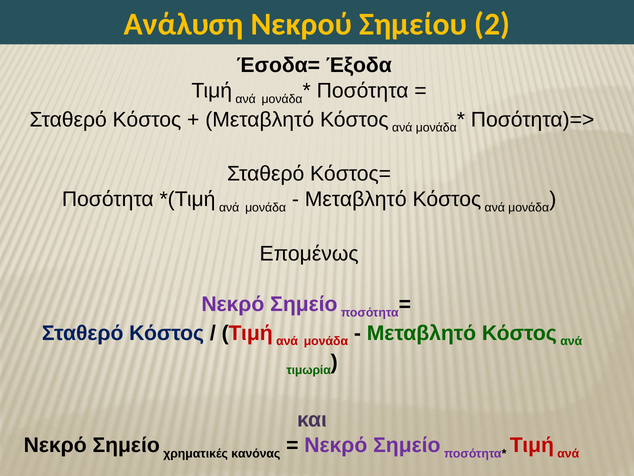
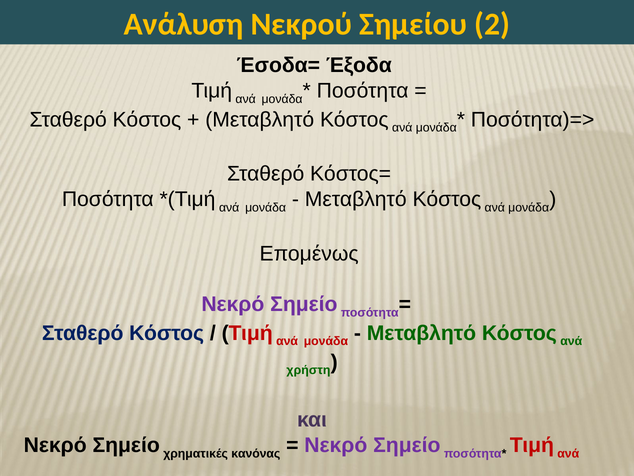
τιμωρία: τιμωρία -> χρήστη
